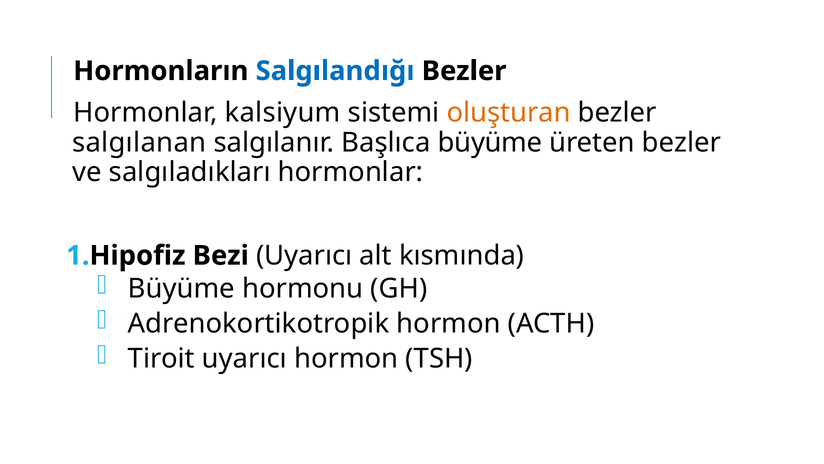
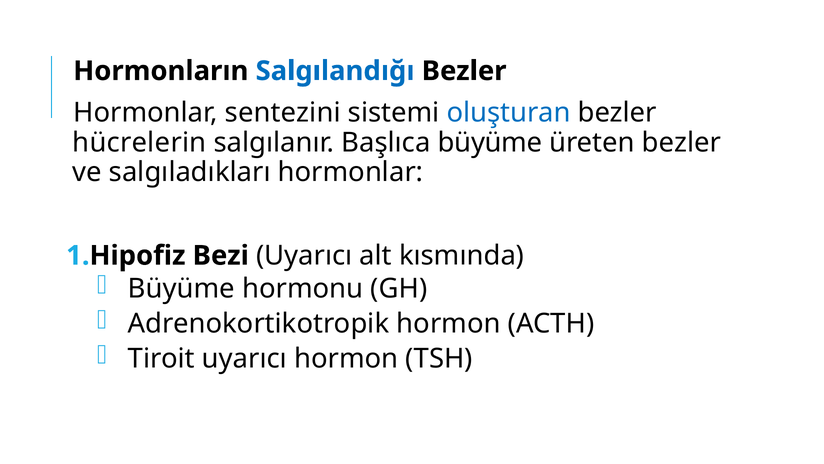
kalsiyum: kalsiyum -> sentezini
oluşturan colour: orange -> blue
salgılanan: salgılanan -> hücrelerin
